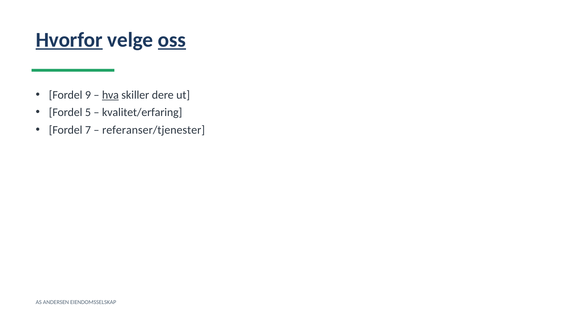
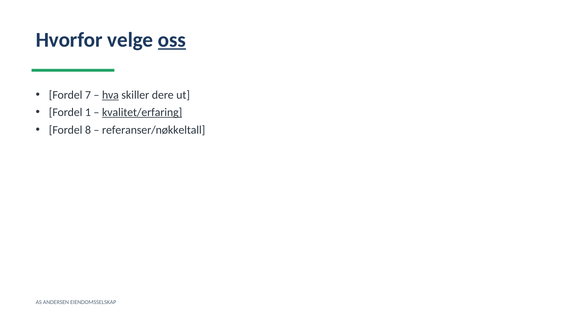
Hvorfor underline: present -> none
9: 9 -> 7
5: 5 -> 1
kvalitet/erfaring underline: none -> present
7: 7 -> 8
referanser/tjenester: referanser/tjenester -> referanser/nøkkeltall
